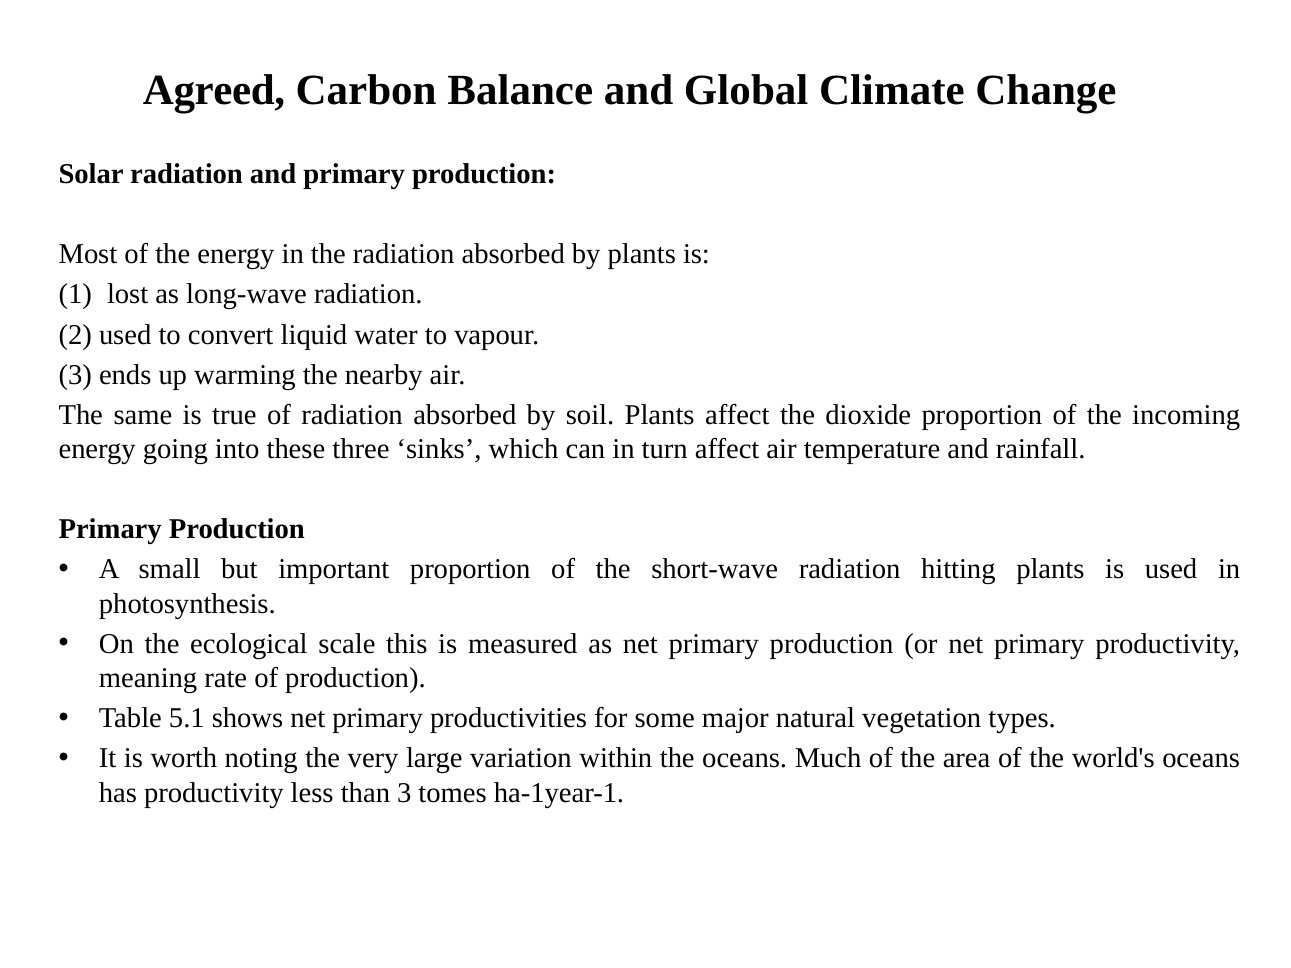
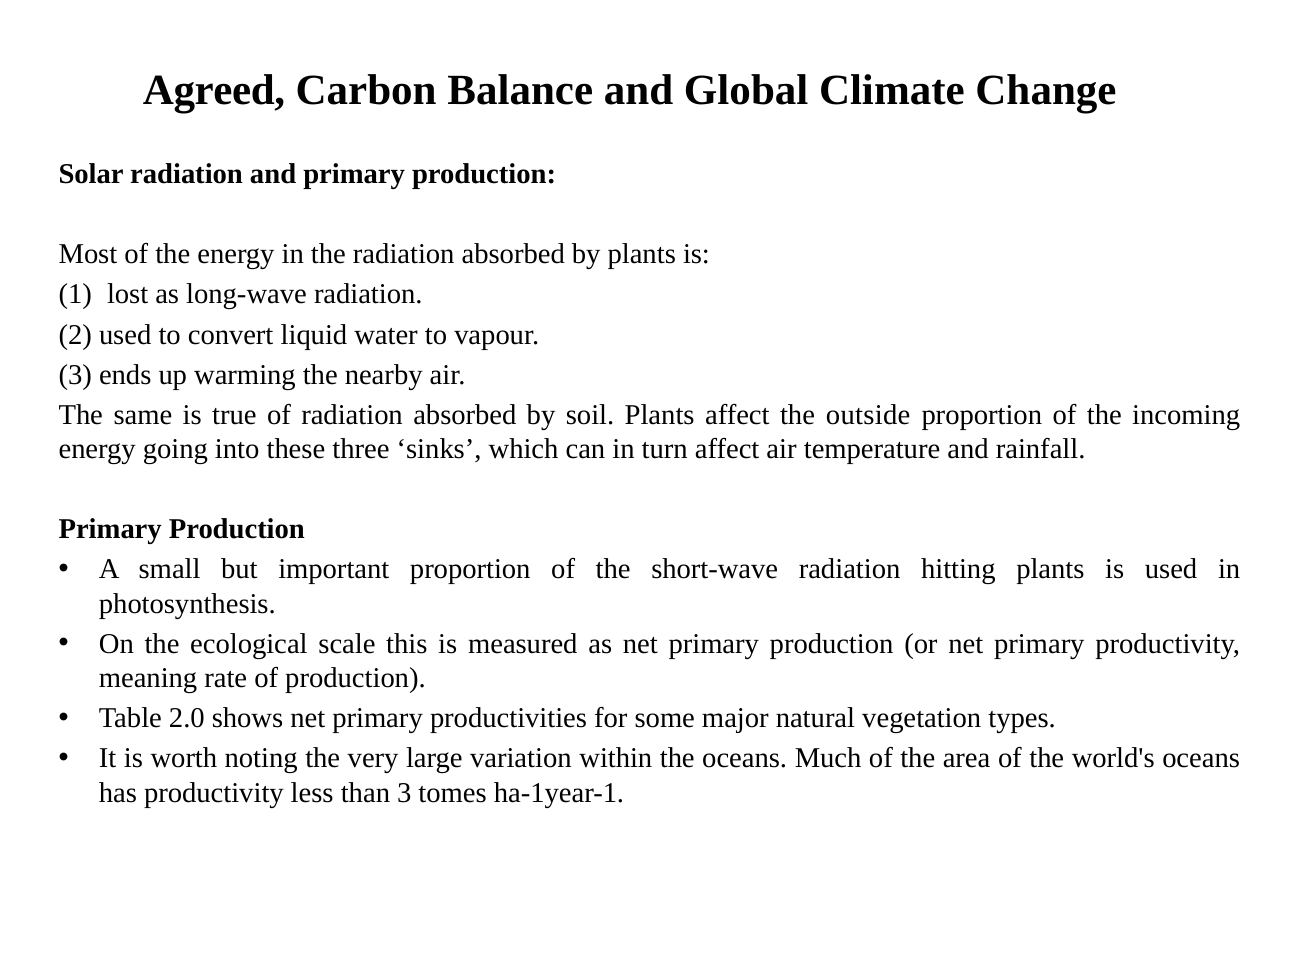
dioxide: dioxide -> outside
5.1: 5.1 -> 2.0
